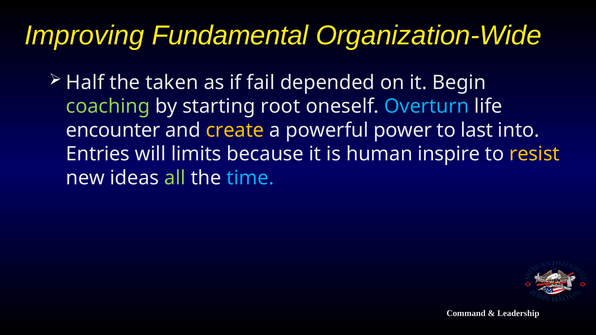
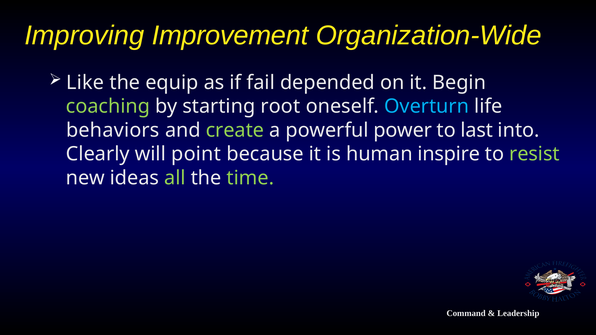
Fundamental: Fundamental -> Improvement
Half: Half -> Like
taken: taken -> equip
encounter: encounter -> behaviors
create colour: yellow -> light green
Entries: Entries -> Clearly
limits: limits -> point
resist colour: yellow -> light green
time colour: light blue -> light green
